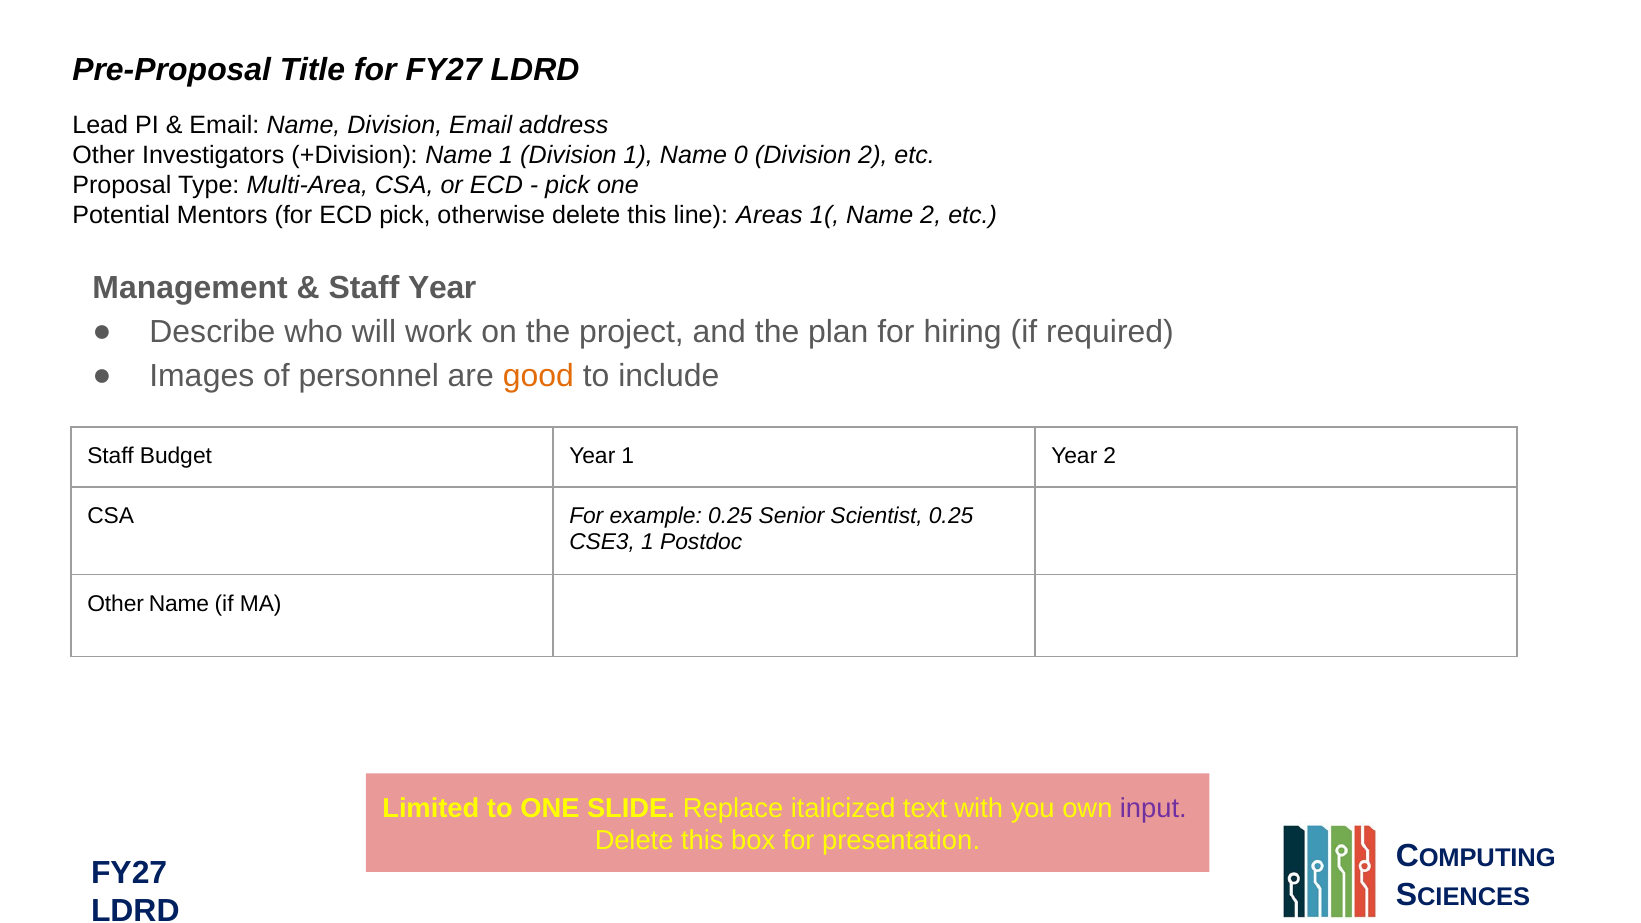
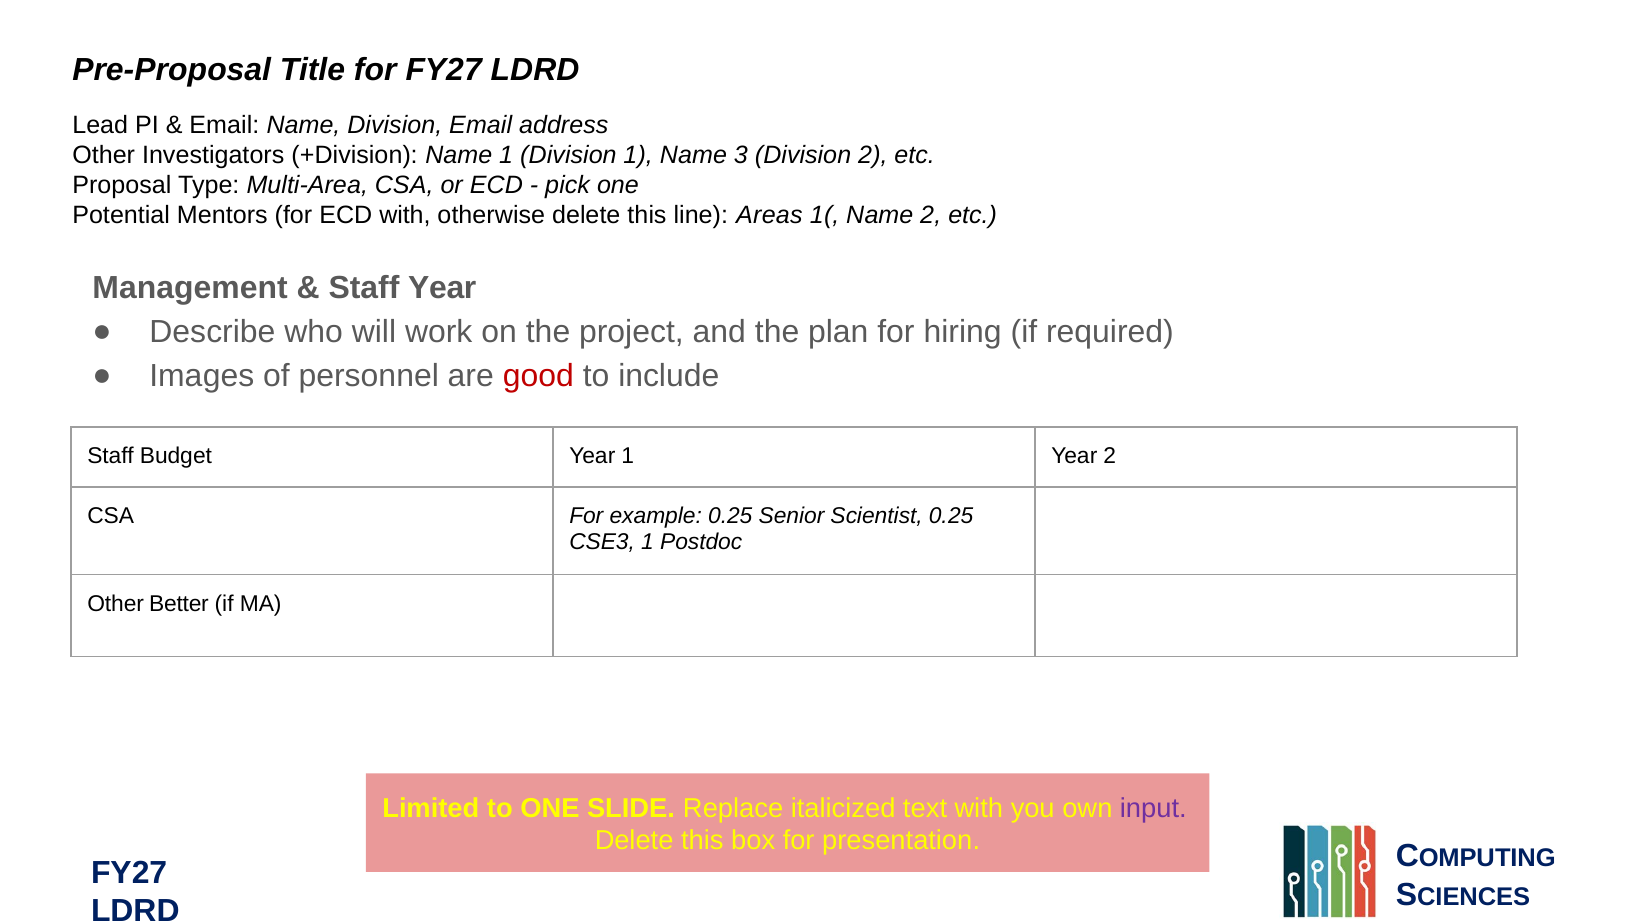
0: 0 -> 3
ECD pick: pick -> with
good colour: orange -> red
Other Name: Name -> Better
